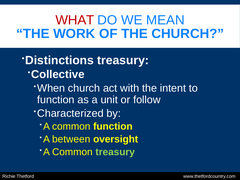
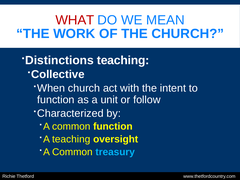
treasury at (123, 60): treasury -> teaching
between at (71, 139): between -> teaching
treasury at (115, 152) colour: light green -> light blue
